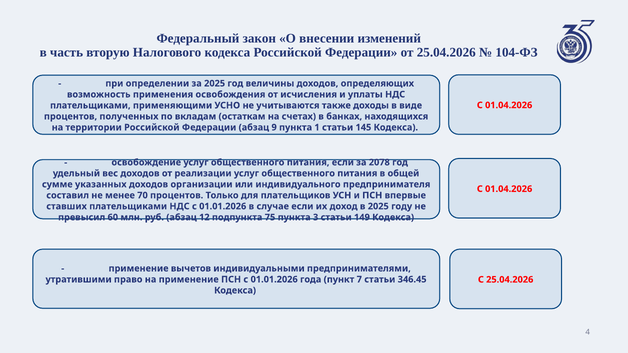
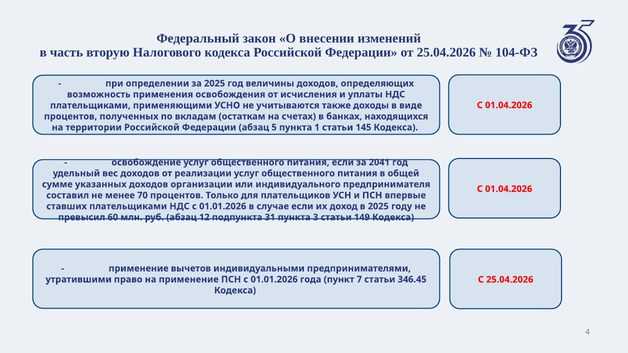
9: 9 -> 5
2078: 2078 -> 2041
75: 75 -> 31
